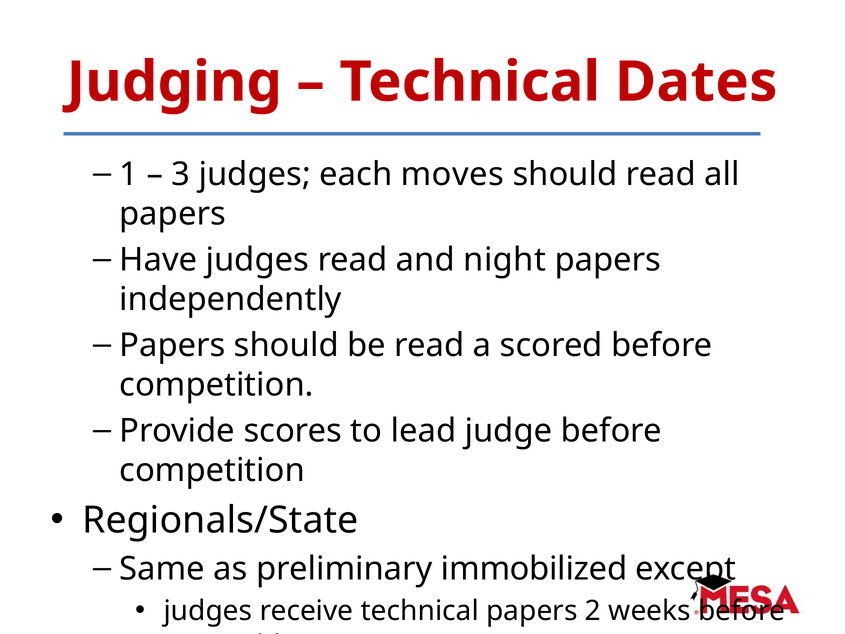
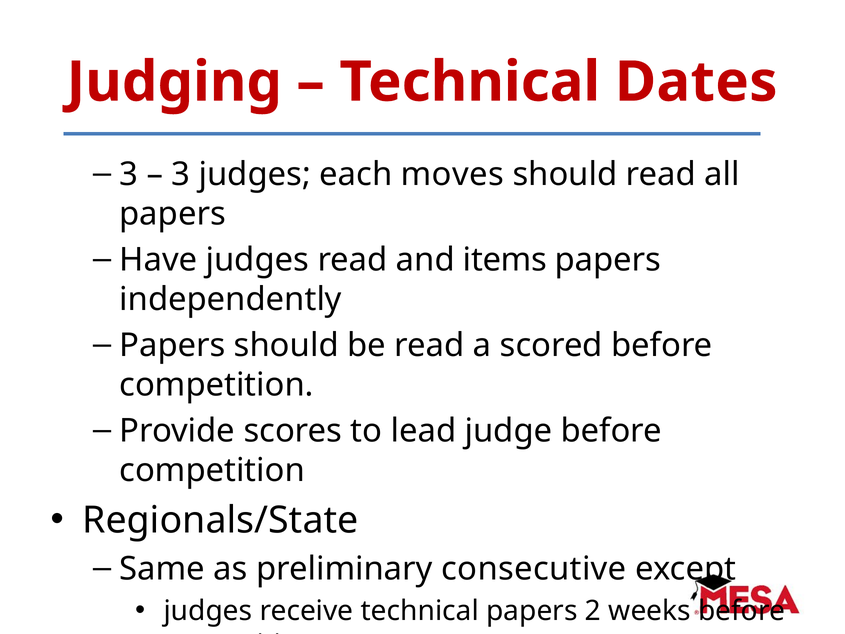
1 at (129, 174): 1 -> 3
night: night -> items
immobilized: immobilized -> consecutive
